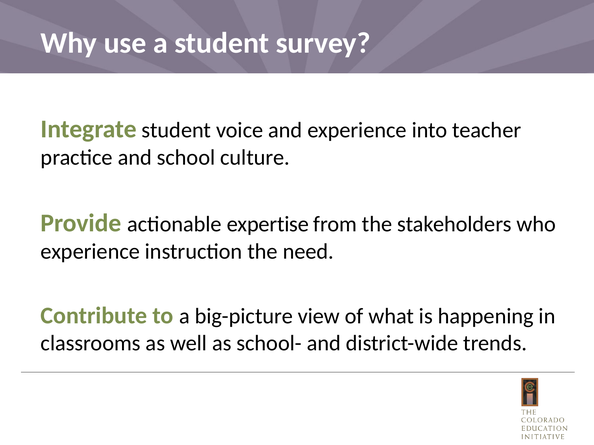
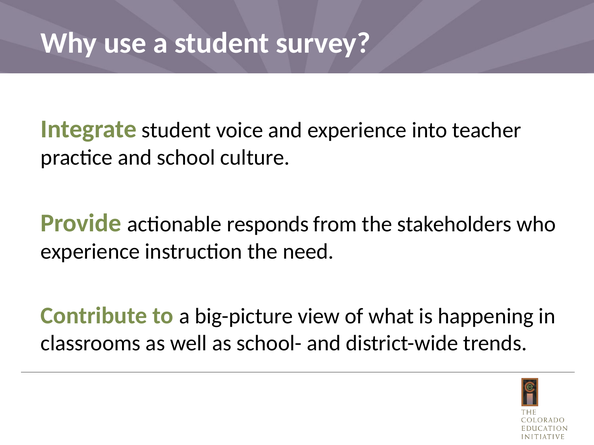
expertise: expertise -> responds
